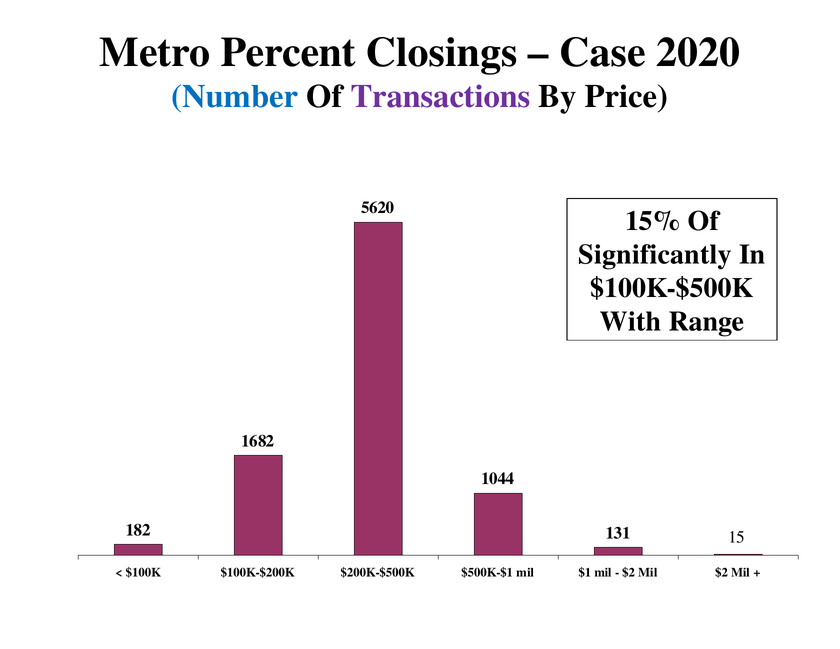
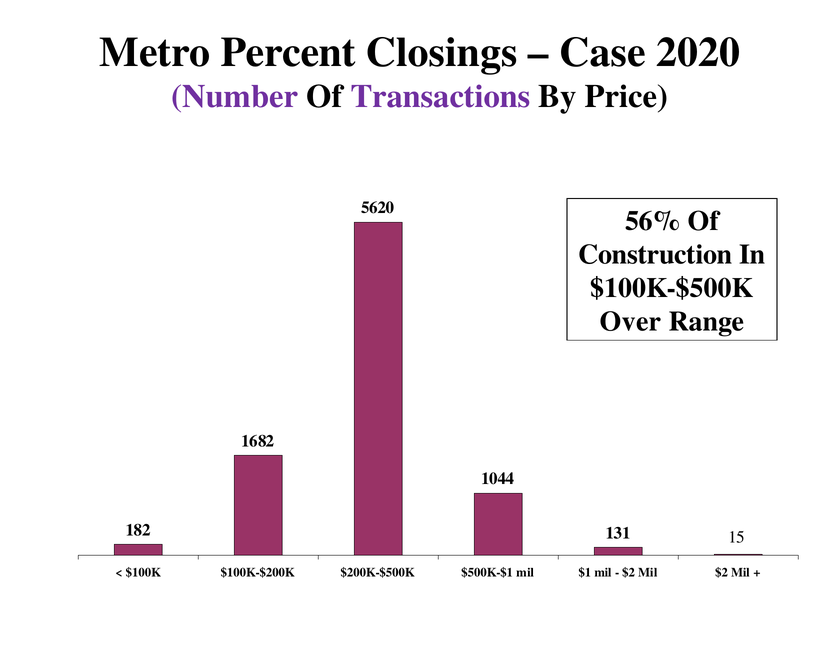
Number colour: blue -> purple
15%: 15% -> 56%
Significantly: Significantly -> Construction
With: With -> Over
